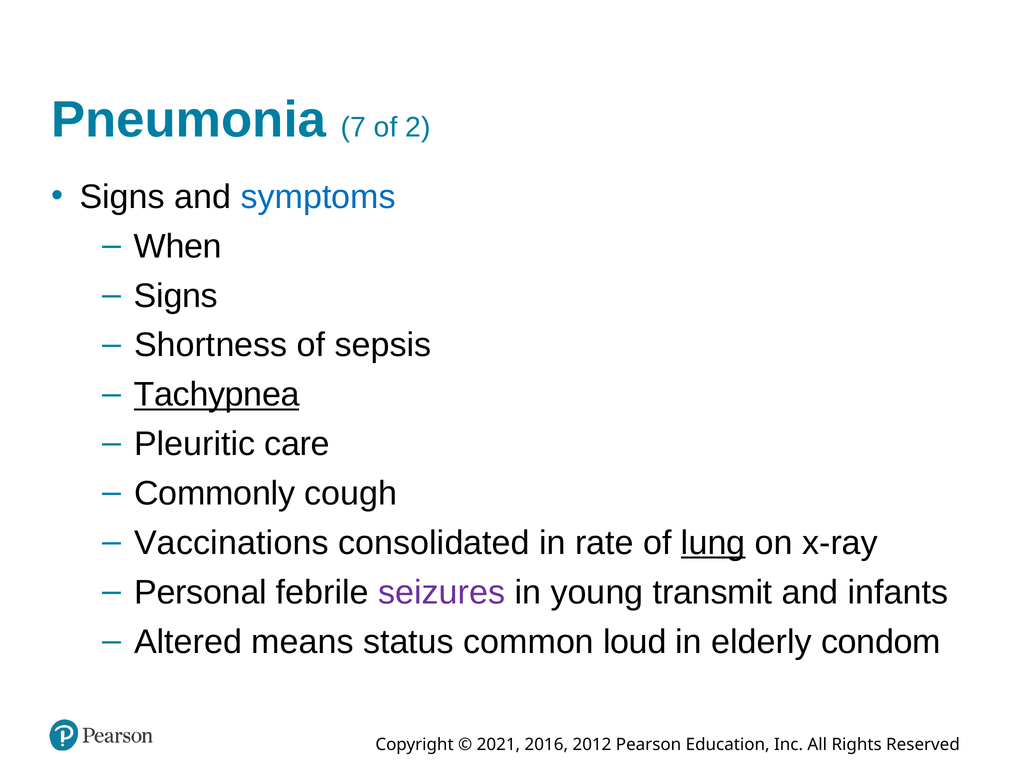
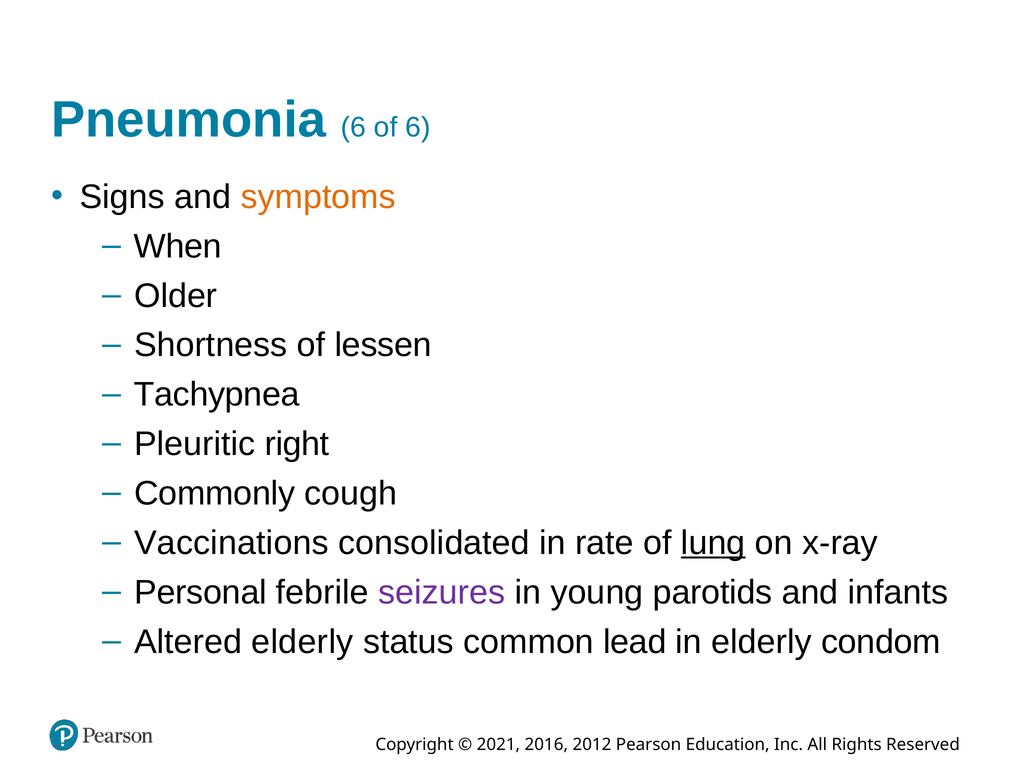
Pneumonia 7: 7 -> 6
of 2: 2 -> 6
symptoms colour: blue -> orange
Signs at (176, 296): Signs -> Older
sepsis: sepsis -> lessen
Tachypnea underline: present -> none
care: care -> right
transmit: transmit -> parotids
Altered means: means -> elderly
loud: loud -> lead
